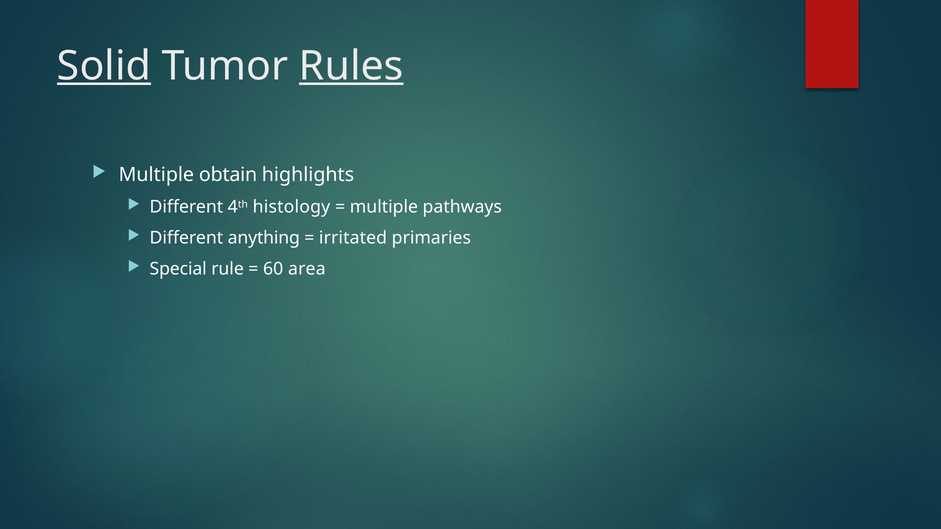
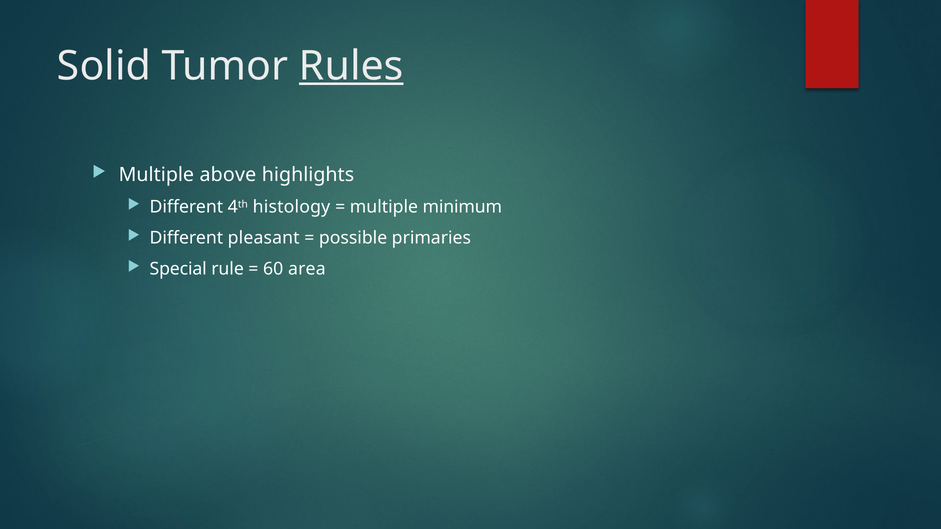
Solid underline: present -> none
obtain: obtain -> above
pathways: pathways -> minimum
anything: anything -> pleasant
irritated: irritated -> possible
